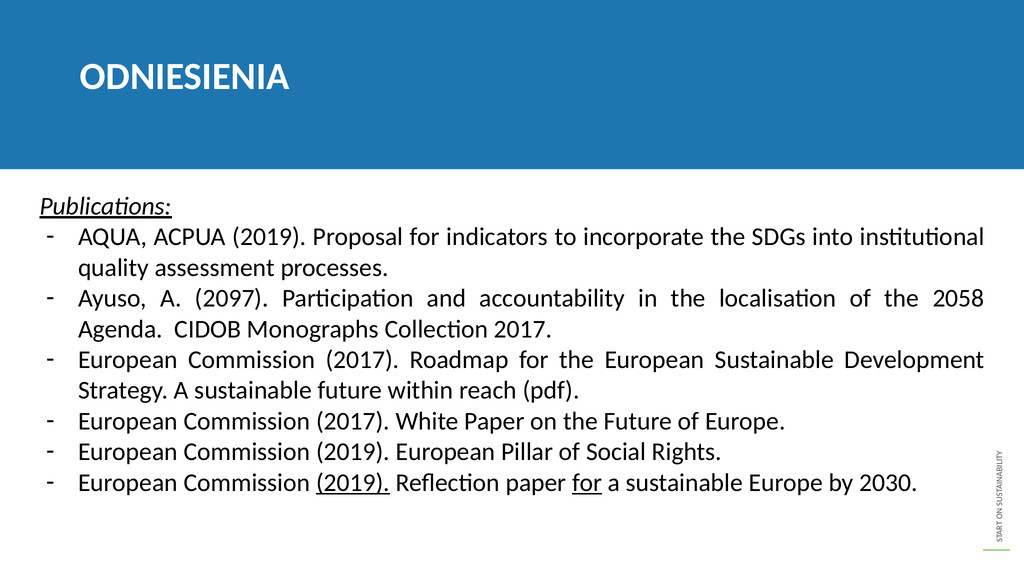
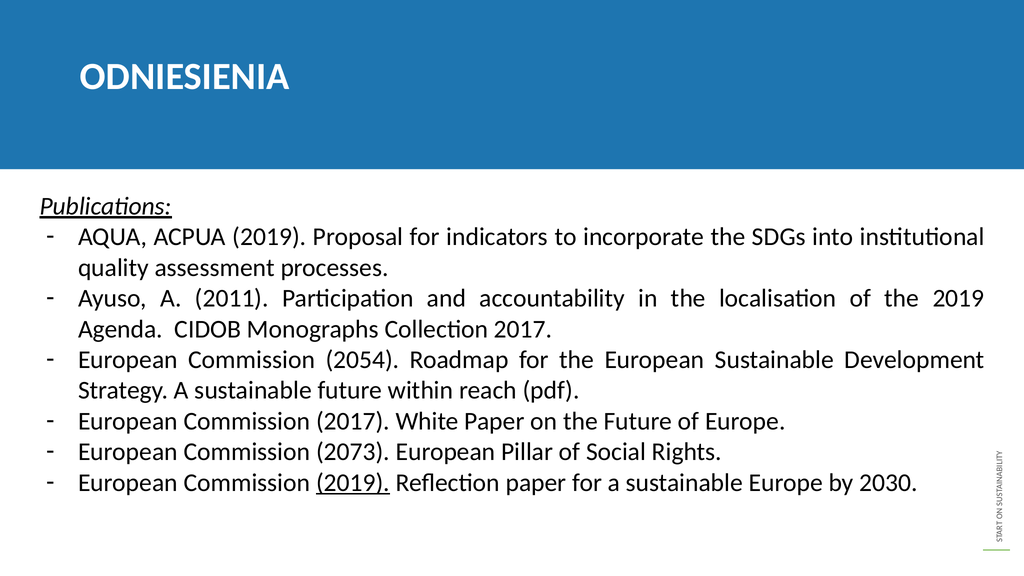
2097: 2097 -> 2011
the 2058: 2058 -> 2019
2017 at (362, 360): 2017 -> 2054
2019 at (353, 452): 2019 -> 2073
for at (587, 483) underline: present -> none
